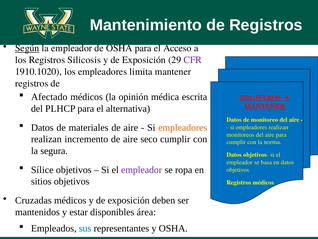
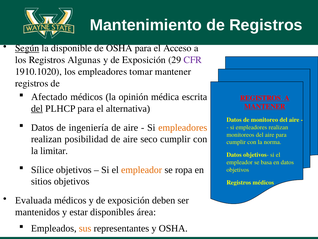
la empleador: empleador -> disponible
Silicosis: Silicosis -> Algunas
limita: limita -> tomar
del at (37, 108) underline: none -> present
materiales: materiales -> ingeniería
incremento: incremento -> posibilidad
segura: segura -> limitar
empleador at (142, 169) colour: purple -> orange
Cruzadas: Cruzadas -> Evaluada
sus colour: blue -> orange
